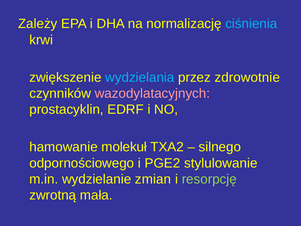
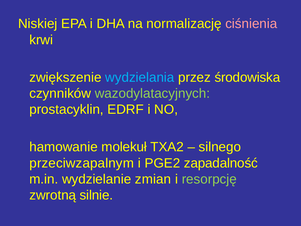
Zależy: Zależy -> Niskiej
ciśnienia colour: light blue -> pink
zdrowotnie: zdrowotnie -> środowiska
wazodylatacyjnych colour: pink -> light green
odpornościowego: odpornościowego -> przeciwzapalnym
stylulowanie: stylulowanie -> zapadalność
mała: mała -> silnie
